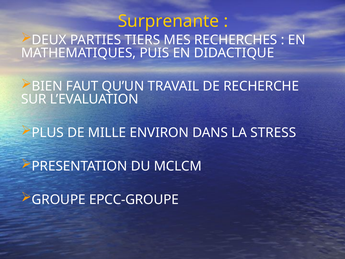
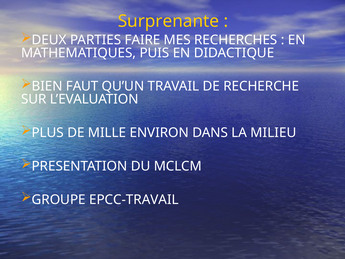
TIERS: TIERS -> FAIRE
STRESS: STRESS -> MILIEU
EPCC-GROUPE: EPCC-GROUPE -> EPCC-TRAVAIL
